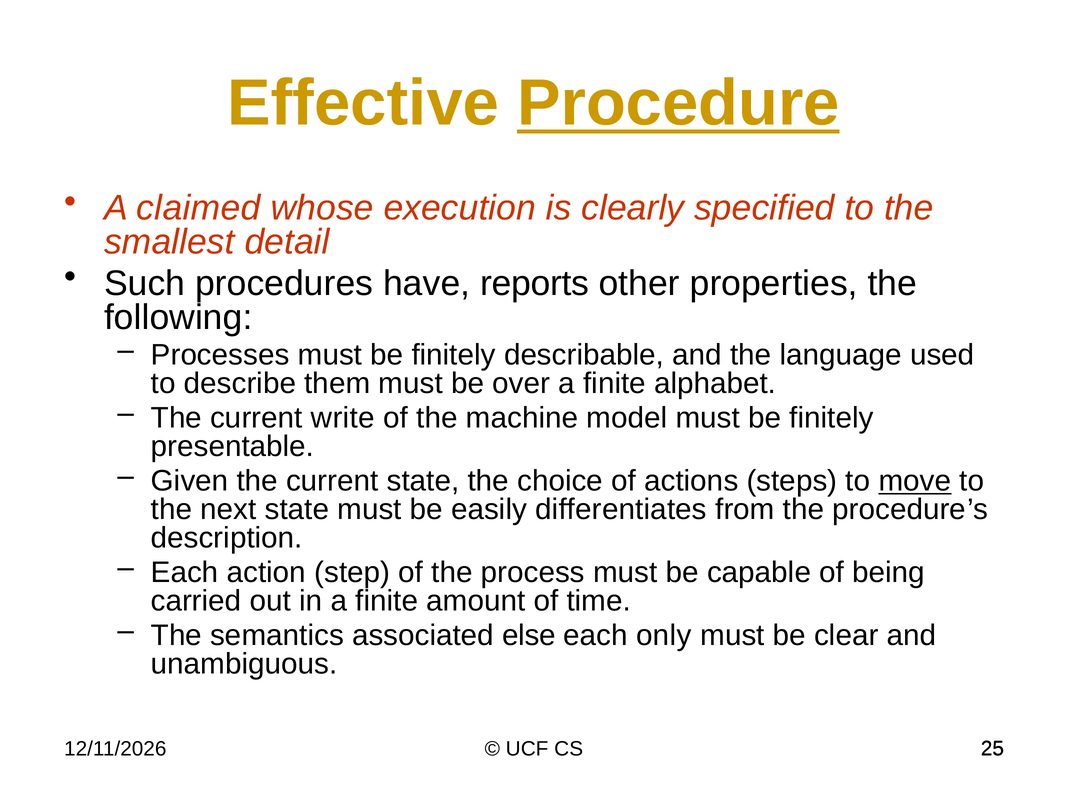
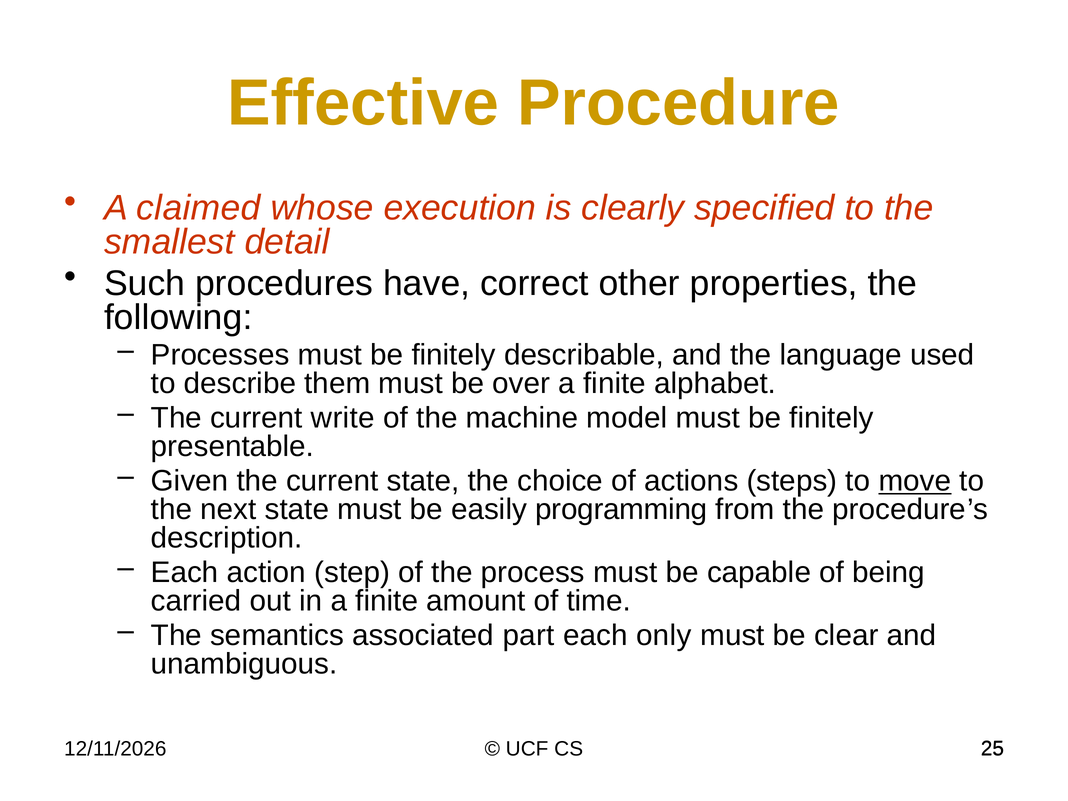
Procedure underline: present -> none
reports: reports -> correct
differentiates: differentiates -> programming
else: else -> part
